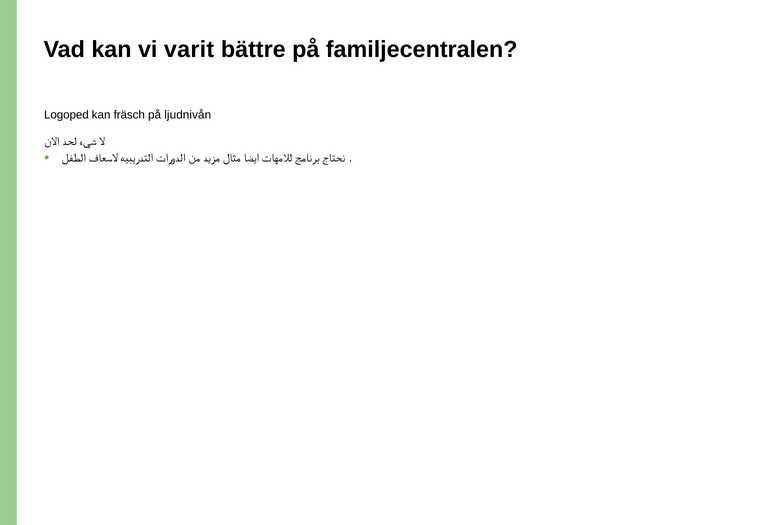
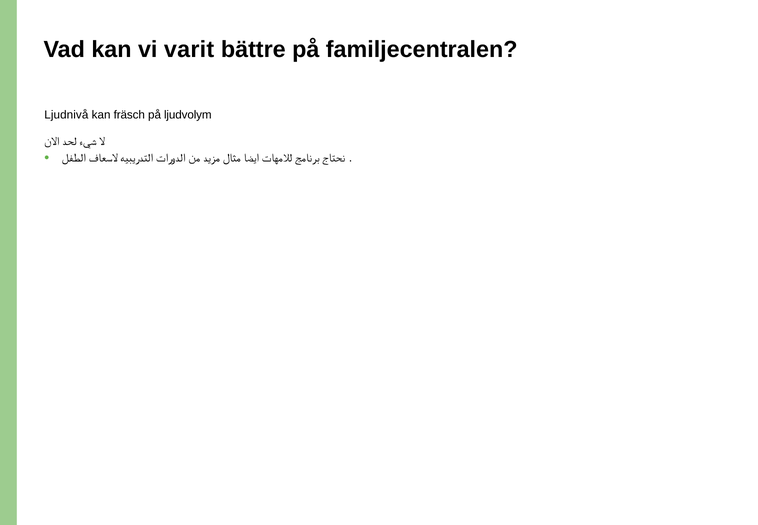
Logoped: Logoped -> Ljudnivå
ljudnivån: ljudnivån -> ljudvolym
